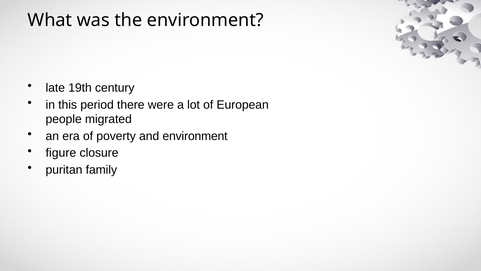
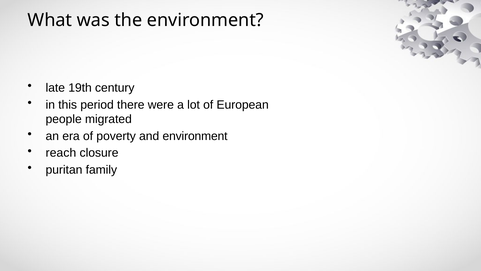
figure: figure -> reach
